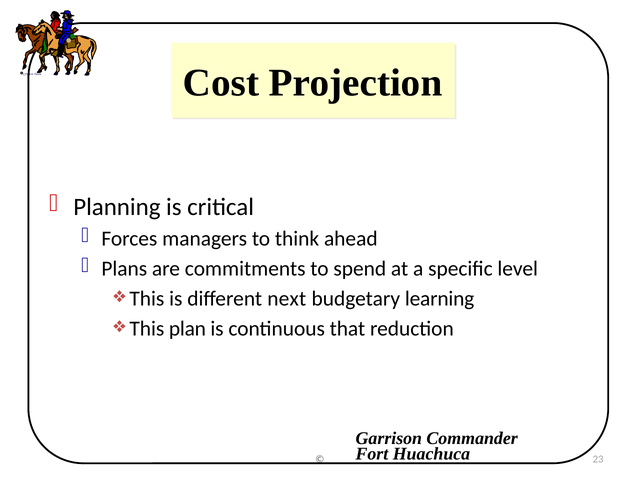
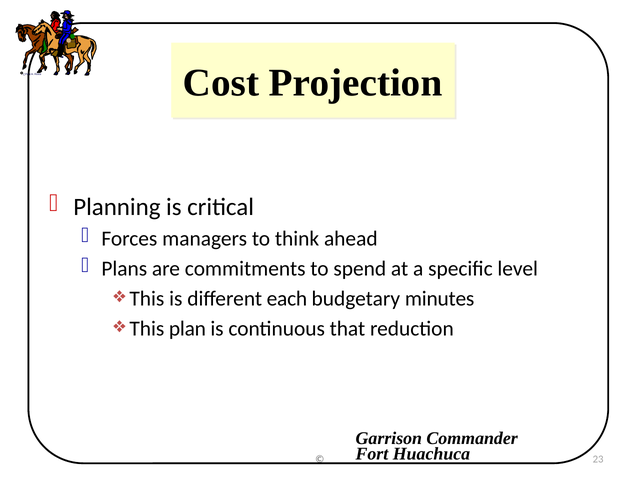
next: next -> each
learning: learning -> minutes
